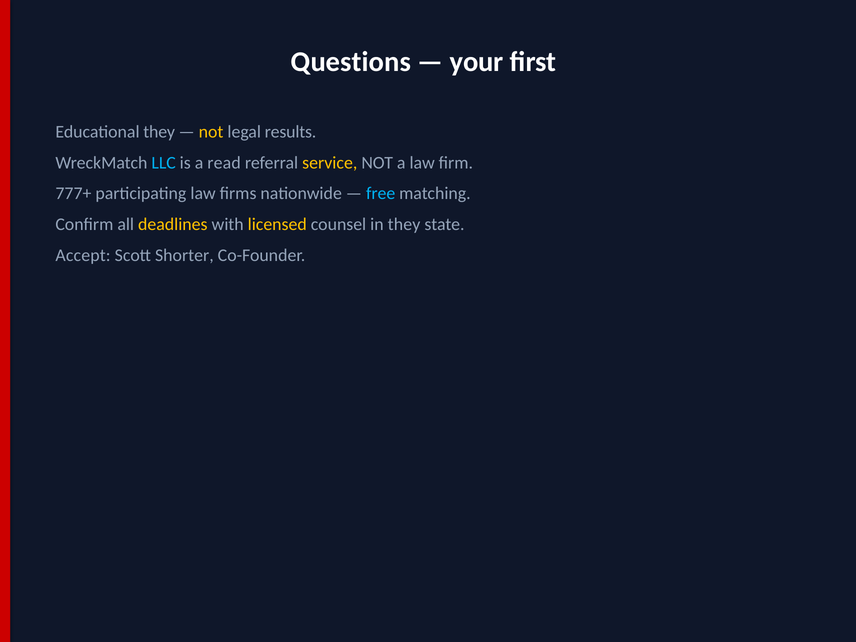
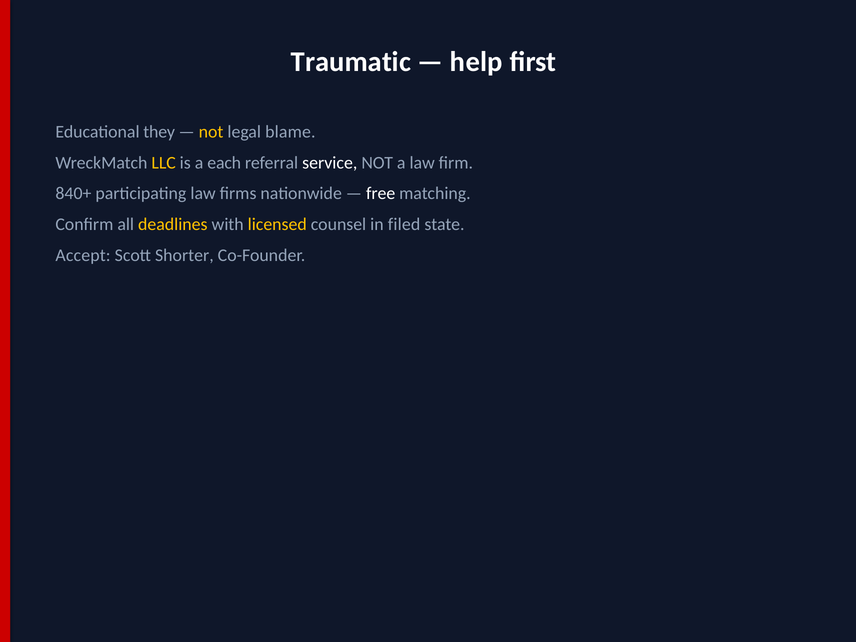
Questions: Questions -> Traumatic
your: your -> help
results: results -> blame
LLC colour: light blue -> yellow
read: read -> each
service colour: yellow -> white
777+: 777+ -> 840+
free colour: light blue -> white
in they: they -> filed
